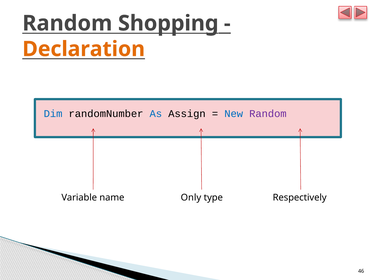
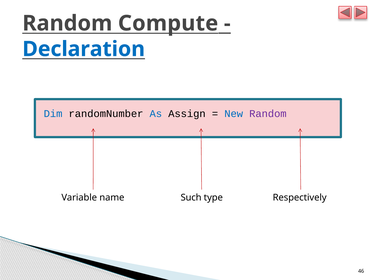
Shopping: Shopping -> Compute
Declaration colour: orange -> blue
Only: Only -> Such
